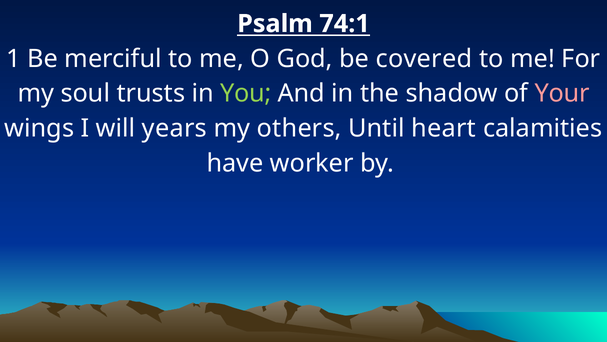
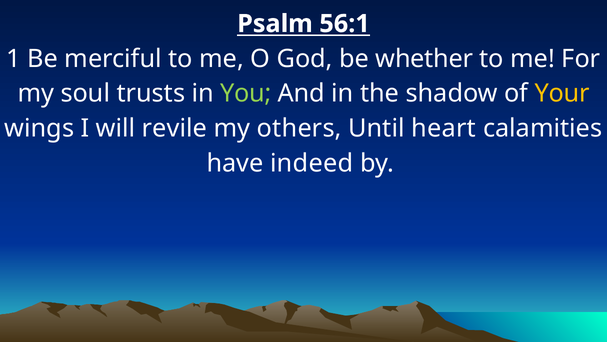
74:1: 74:1 -> 56:1
covered: covered -> whether
Your colour: pink -> yellow
years: years -> revile
worker: worker -> indeed
